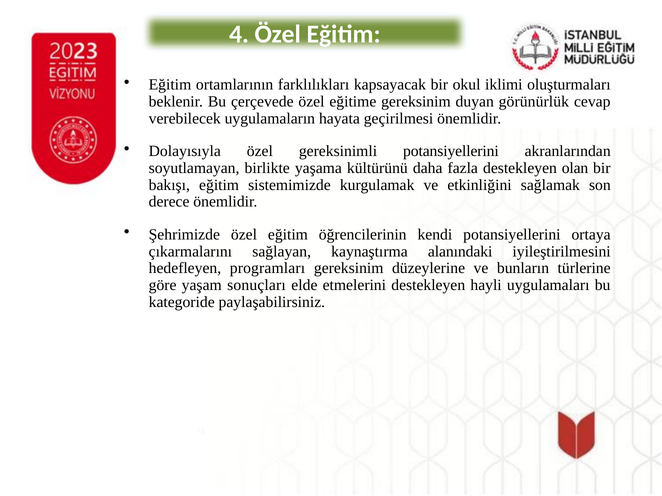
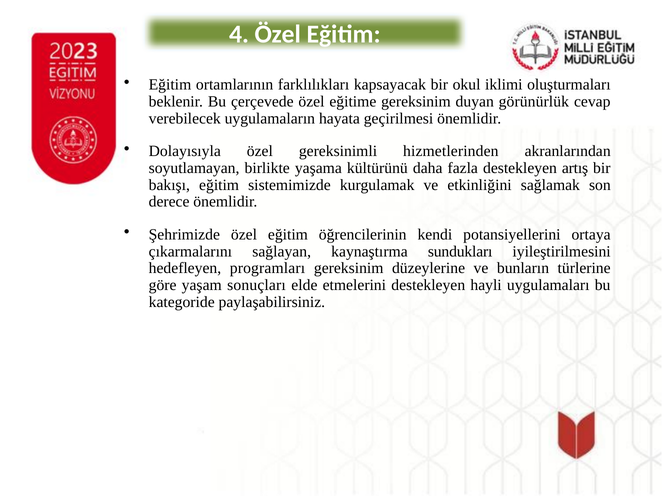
gereksinimli potansiyellerini: potansiyellerini -> hizmetlerinden
olan: olan -> artış
alanındaki: alanındaki -> sundukları
